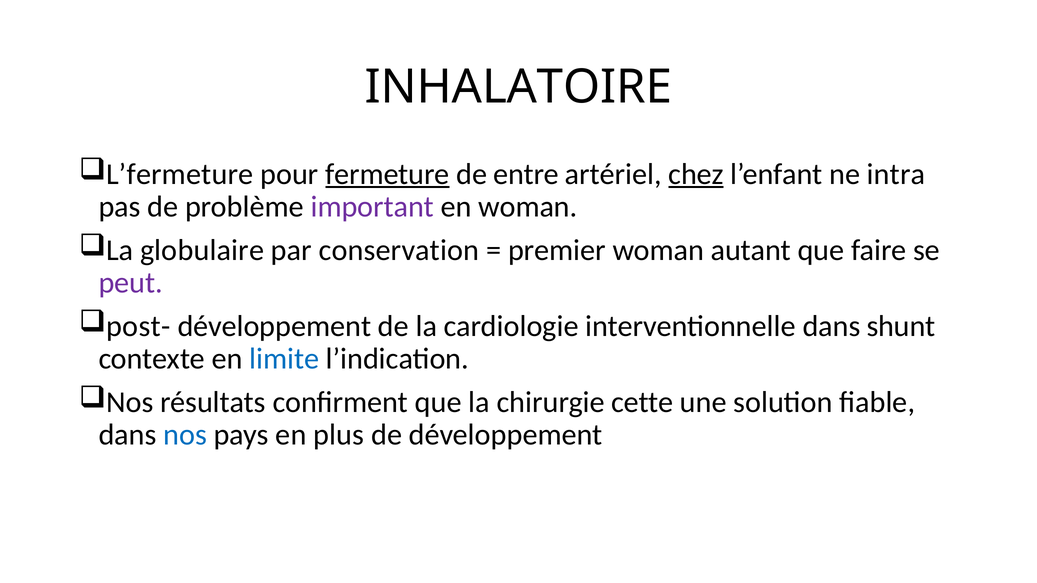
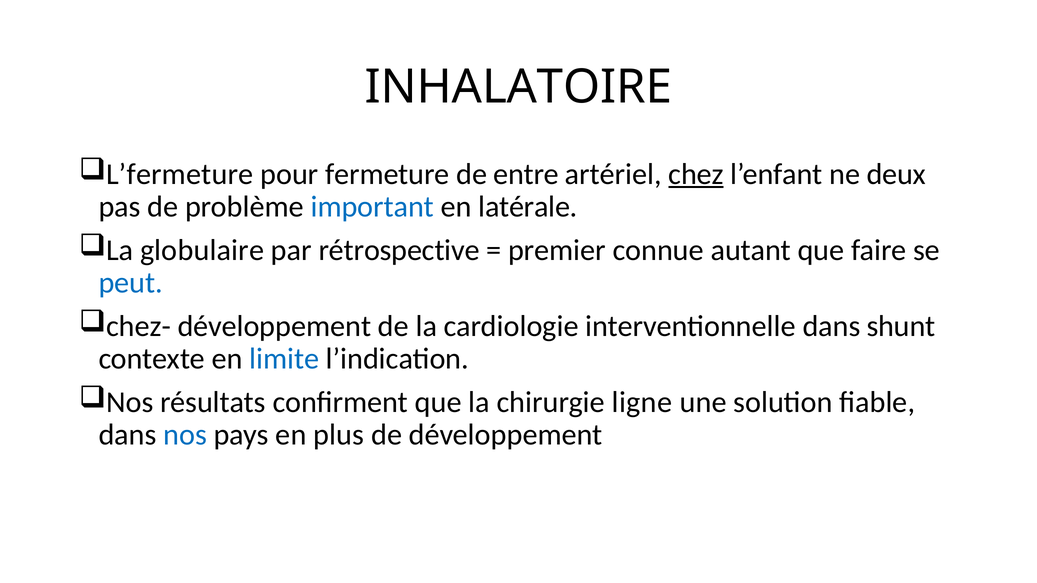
fermeture underline: present -> none
intra: intra -> deux
important colour: purple -> blue
en woman: woman -> latérale
conservation: conservation -> rétrospective
premier woman: woman -> connue
peut colour: purple -> blue
post-: post- -> chez-
cette: cette -> ligne
